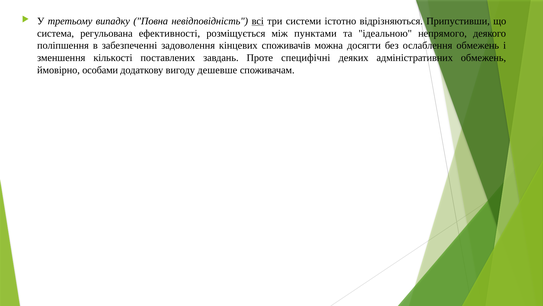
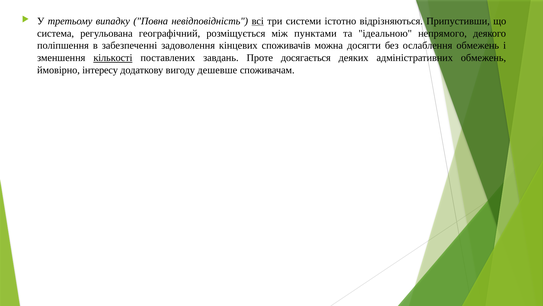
ефективності: ефективності -> географічний
кількості underline: none -> present
специфічні: специфічні -> досягається
особами: особами -> інтересу
